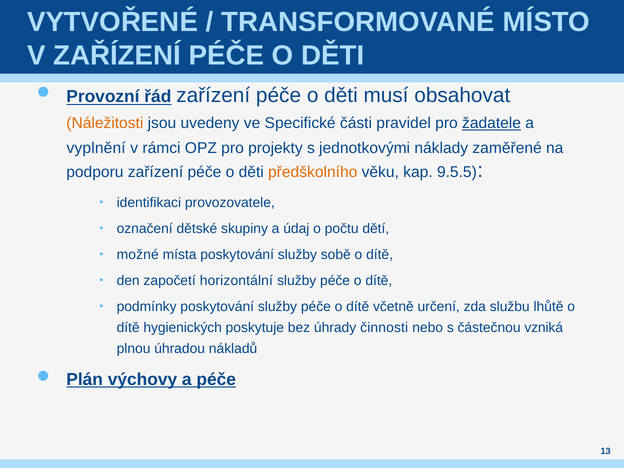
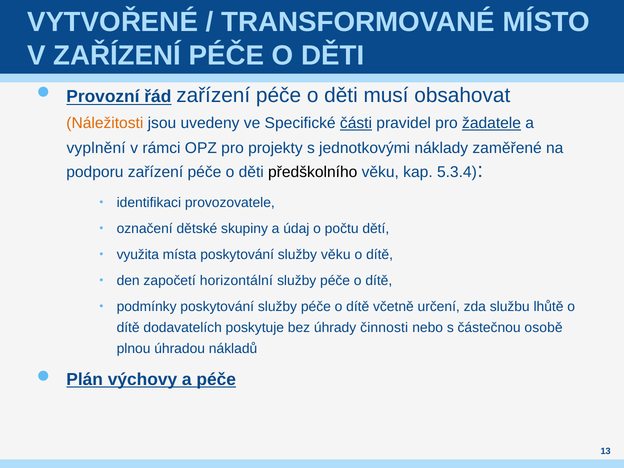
části underline: none -> present
předškolního colour: orange -> black
9.5.5: 9.5.5 -> 5.3.4
možné: možné -> využita
služby sobě: sobě -> věku
hygienických: hygienických -> dodavatelích
vzniká: vzniká -> osobě
